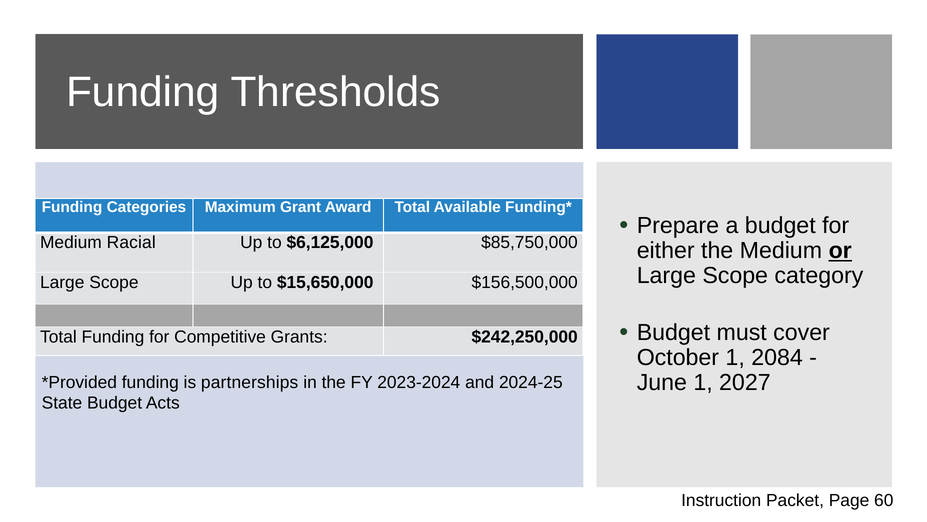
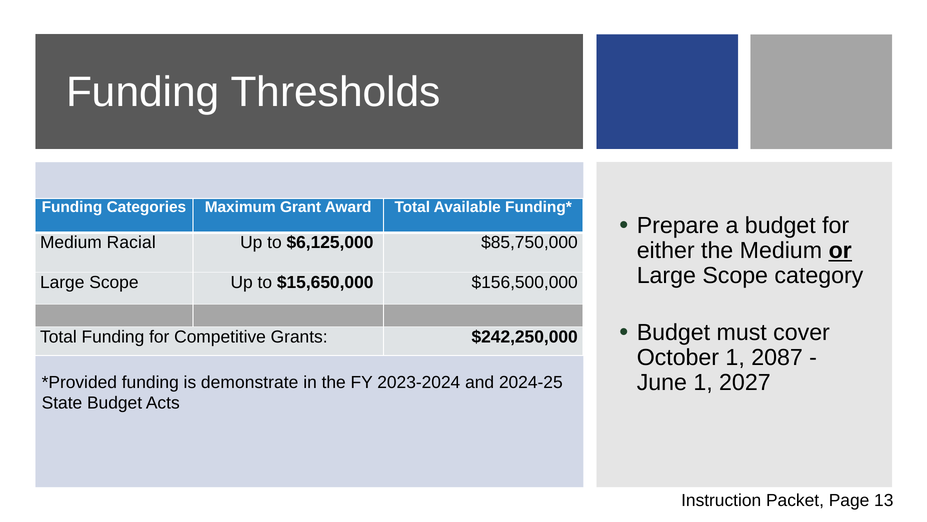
2084: 2084 -> 2087
partnerships: partnerships -> demonstrate
60: 60 -> 13
